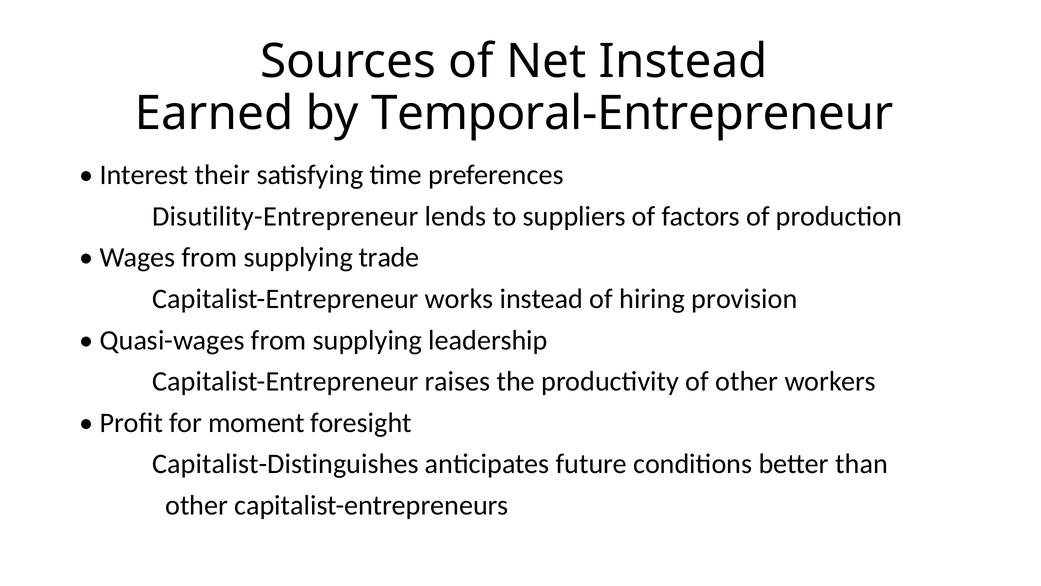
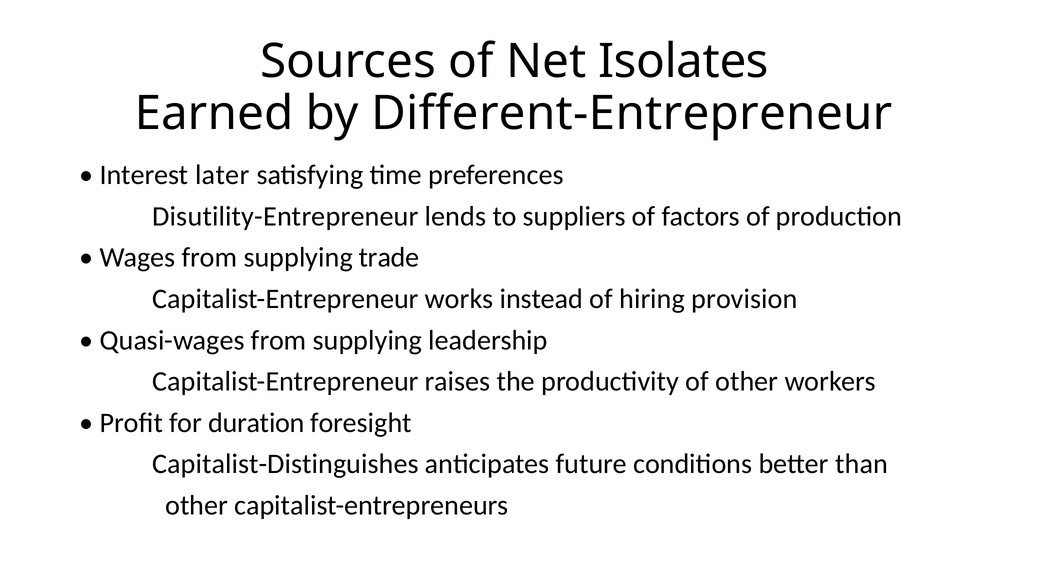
Net Instead: Instead -> Isolates
Temporal-Entrepreneur: Temporal-Entrepreneur -> Different-Entrepreneur
their: their -> later
moment: moment -> duration
